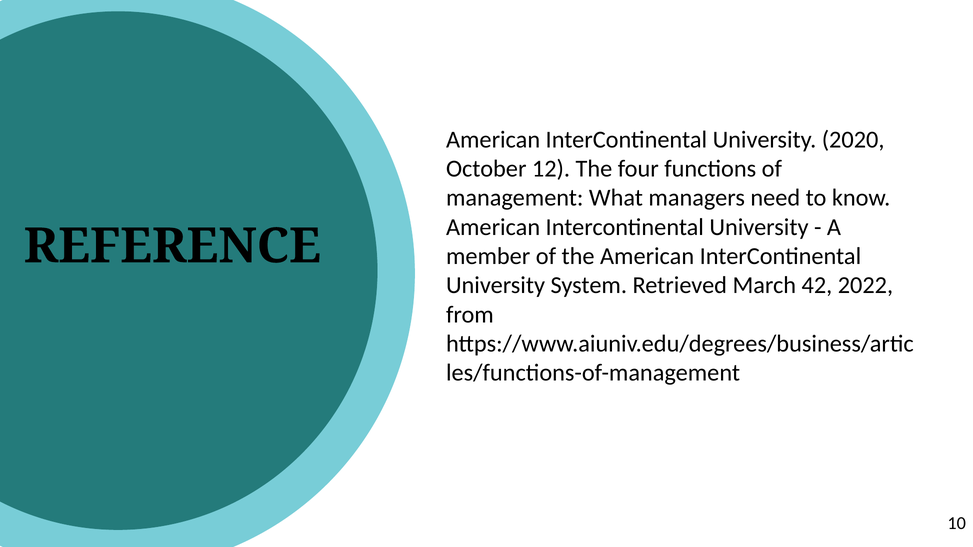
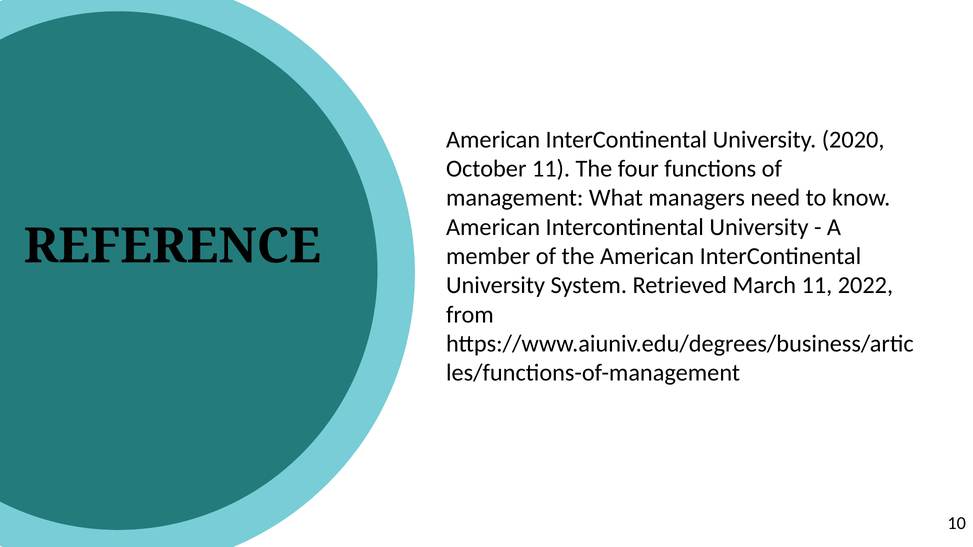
October 12: 12 -> 11
March 42: 42 -> 11
